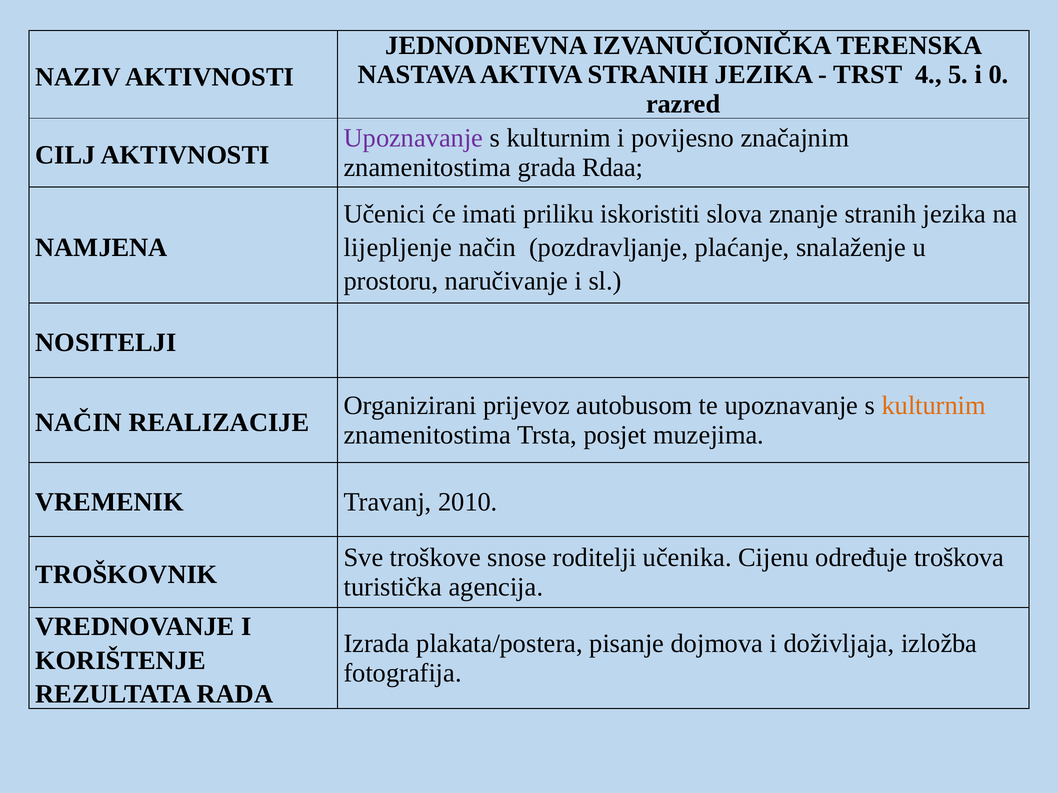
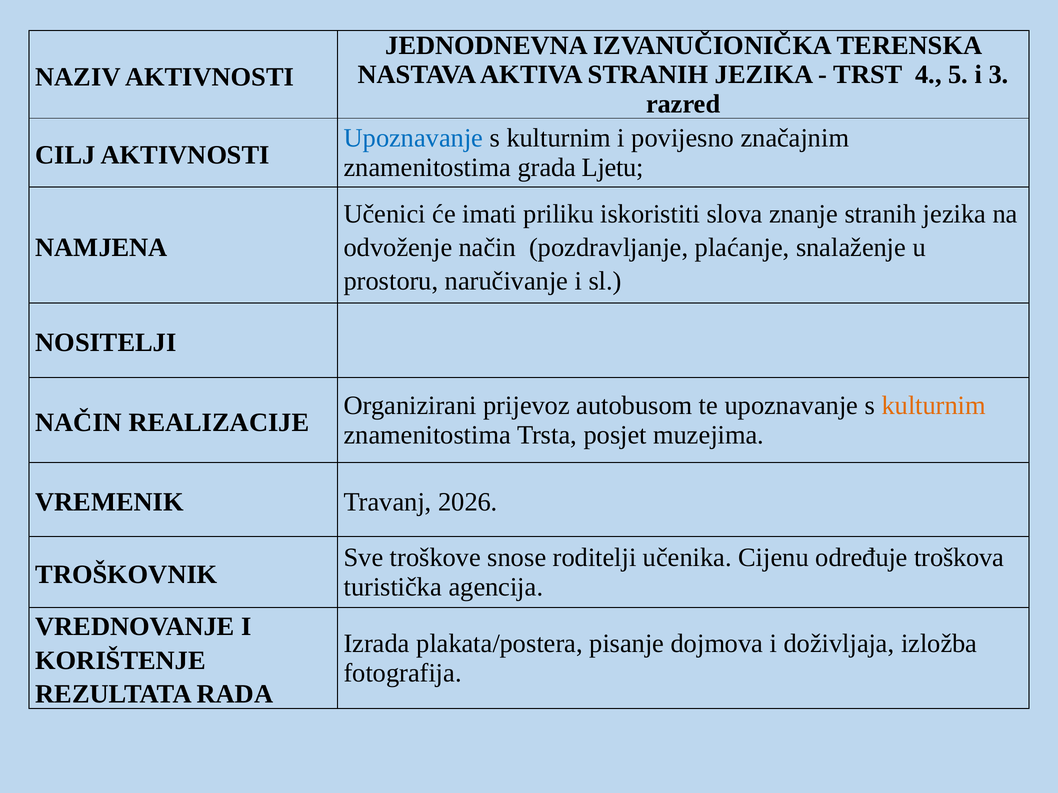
0: 0 -> 3
Upoznavanje at (413, 138) colour: purple -> blue
Rdaa: Rdaa -> Ljetu
lijepljenje: lijepljenje -> odvoženje
2010: 2010 -> 2026
